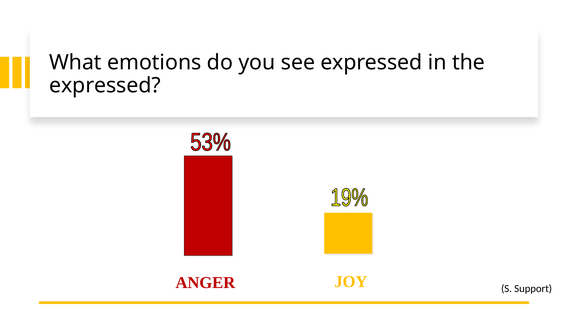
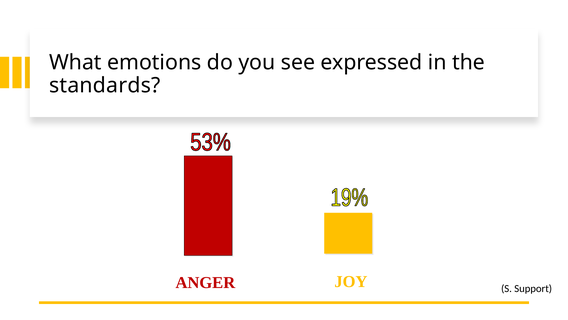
expressed at (105, 85): expressed -> standards
